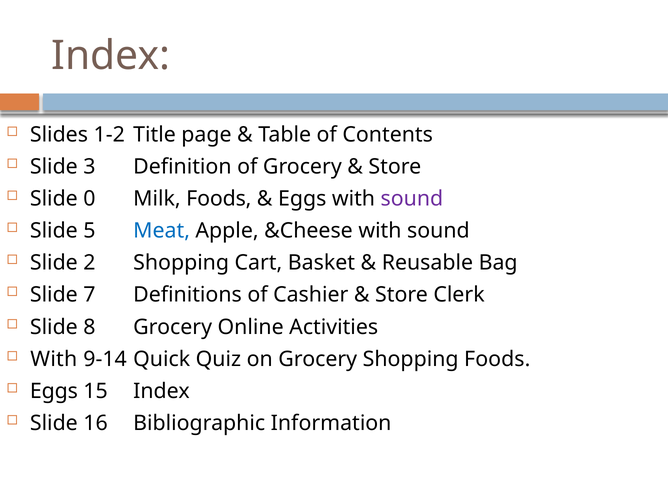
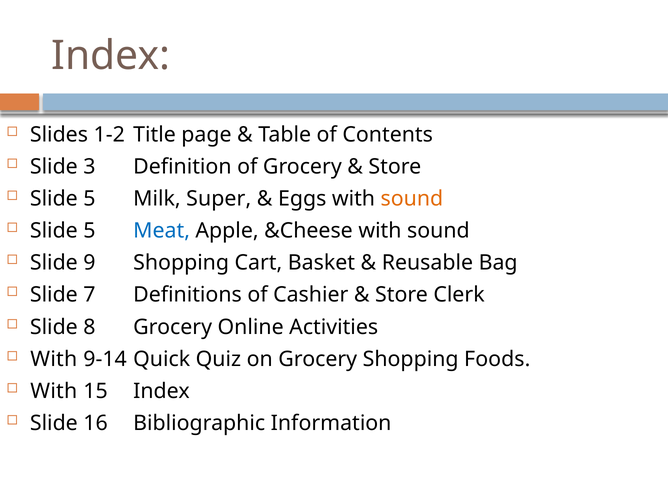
0 at (89, 199): 0 -> 5
Milk Foods: Foods -> Super
sound at (412, 199) colour: purple -> orange
2: 2 -> 9
Eggs at (54, 391): Eggs -> With
